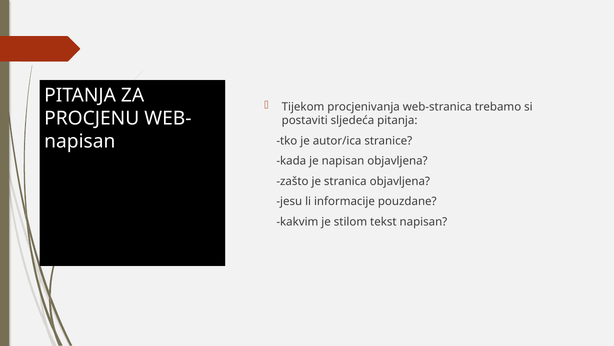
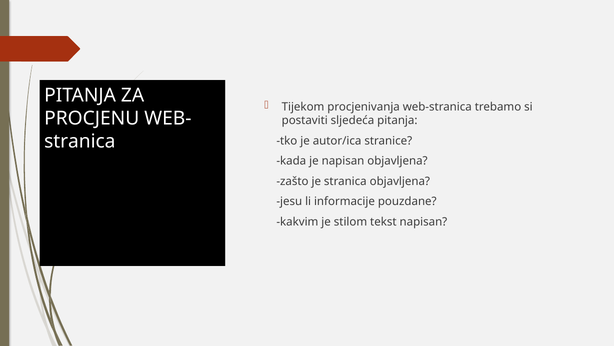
napisan at (80, 141): napisan -> stranica
